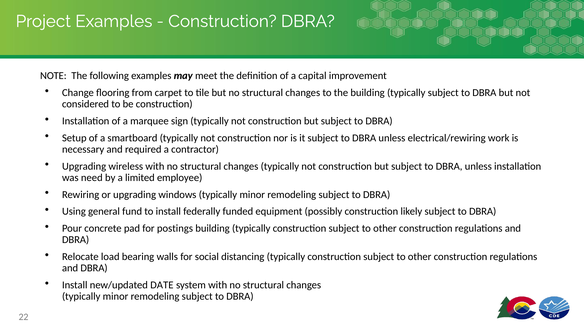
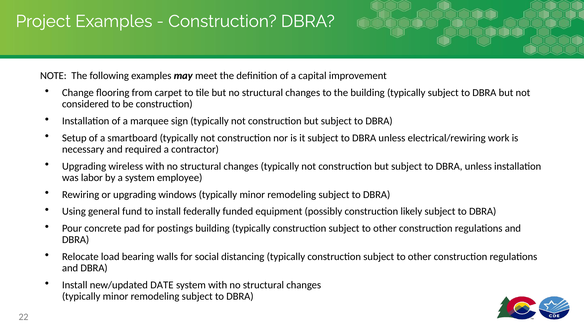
need: need -> labor
a limited: limited -> system
